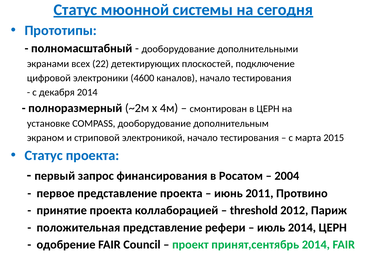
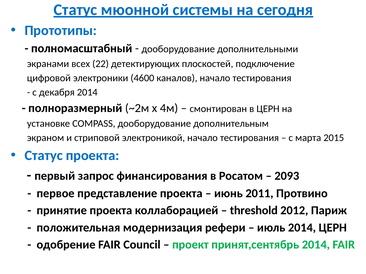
2004: 2004 -> 2093
положительная представление: представление -> модернизация
